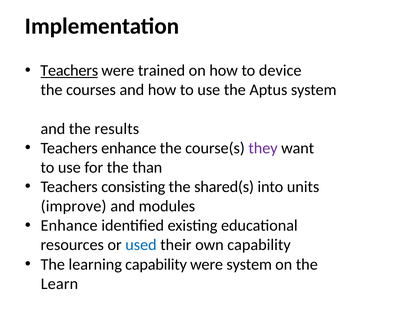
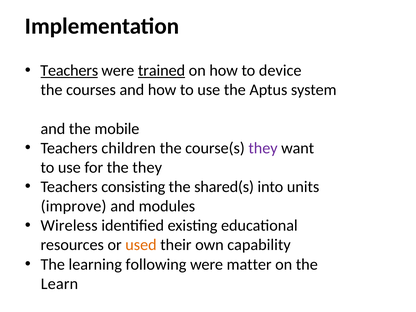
trained underline: none -> present
results: results -> mobile
Teachers enhance: enhance -> children
the than: than -> they
Enhance at (69, 226): Enhance -> Wireless
used colour: blue -> orange
learning capability: capability -> following
were system: system -> matter
